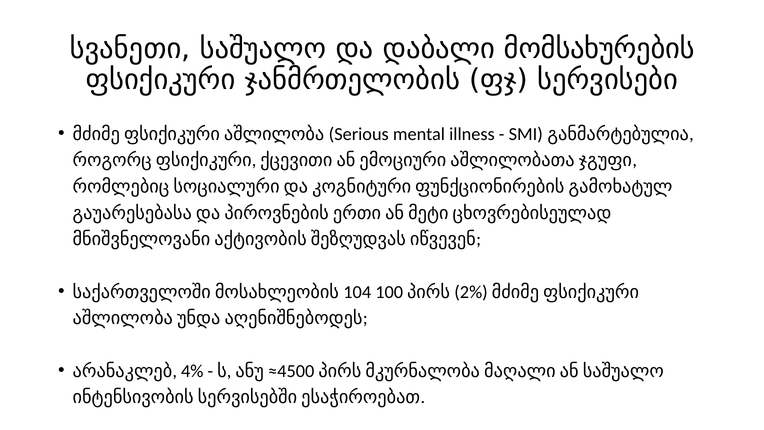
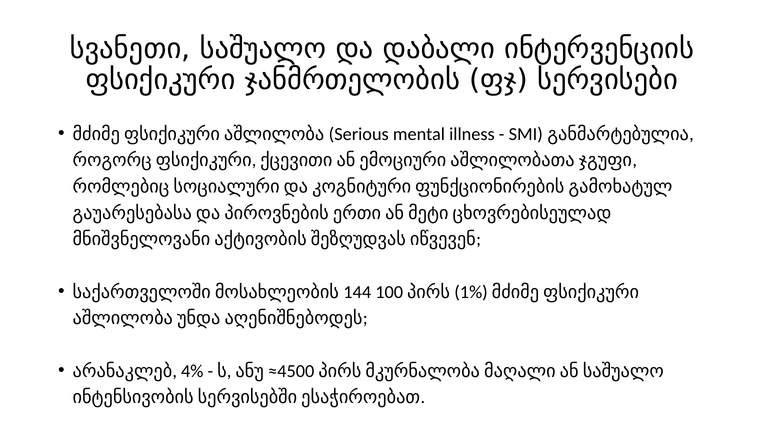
მომსახურების: მომსახურების -> ინტერვენციის
104: 104 -> 144
2%: 2% -> 1%
